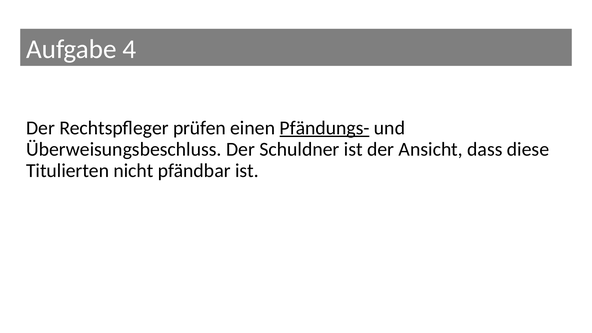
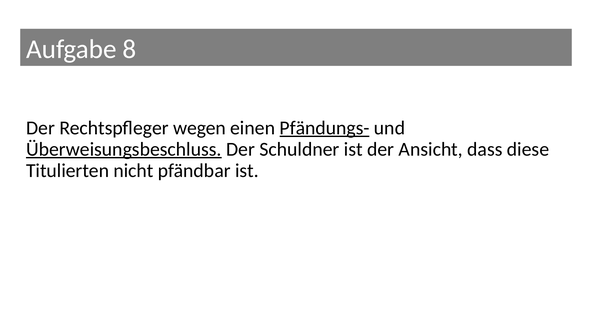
4: 4 -> 8
prüfen: prüfen -> wegen
Überweisungsbeschluss underline: none -> present
